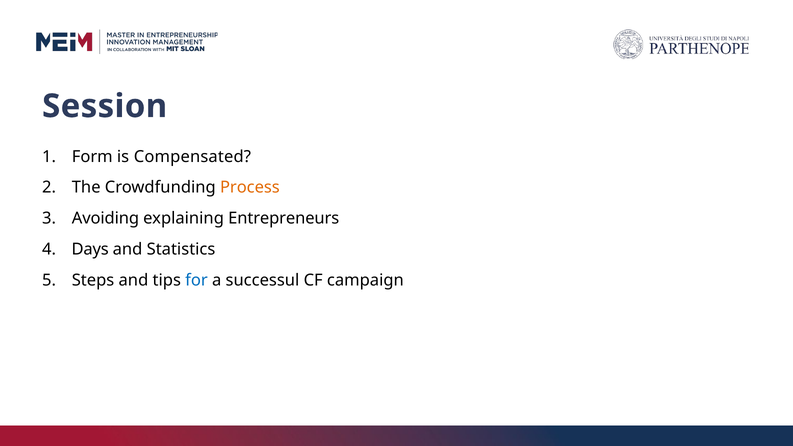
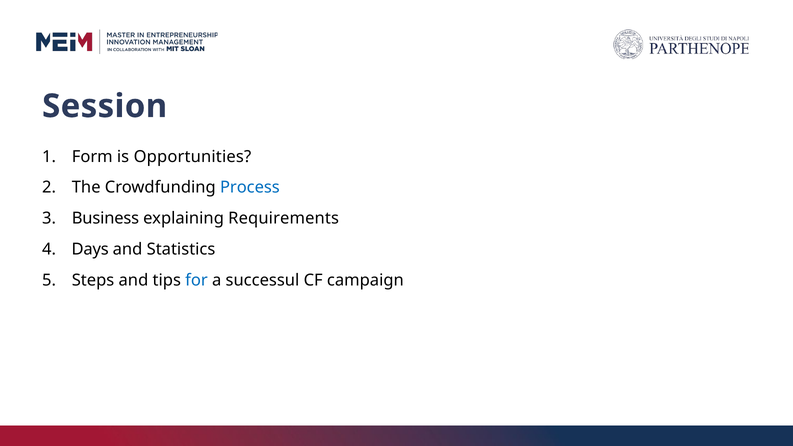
Compensated: Compensated -> Opportunities
Process colour: orange -> blue
Avoiding: Avoiding -> Business
Entrepreneurs: Entrepreneurs -> Requirements
